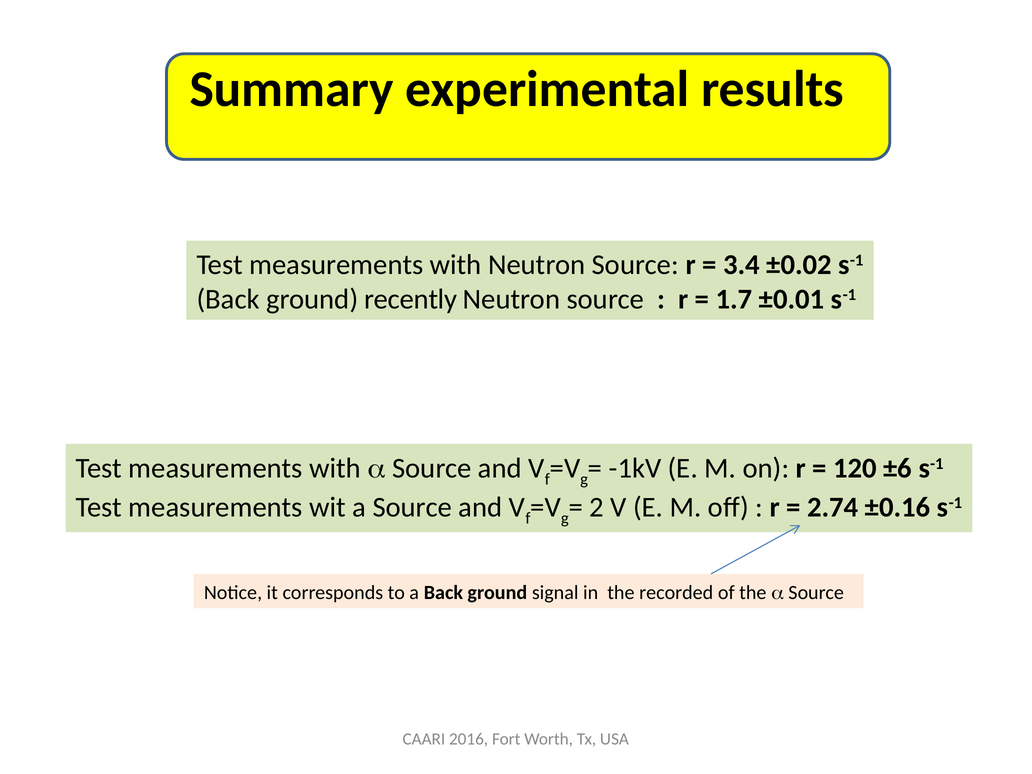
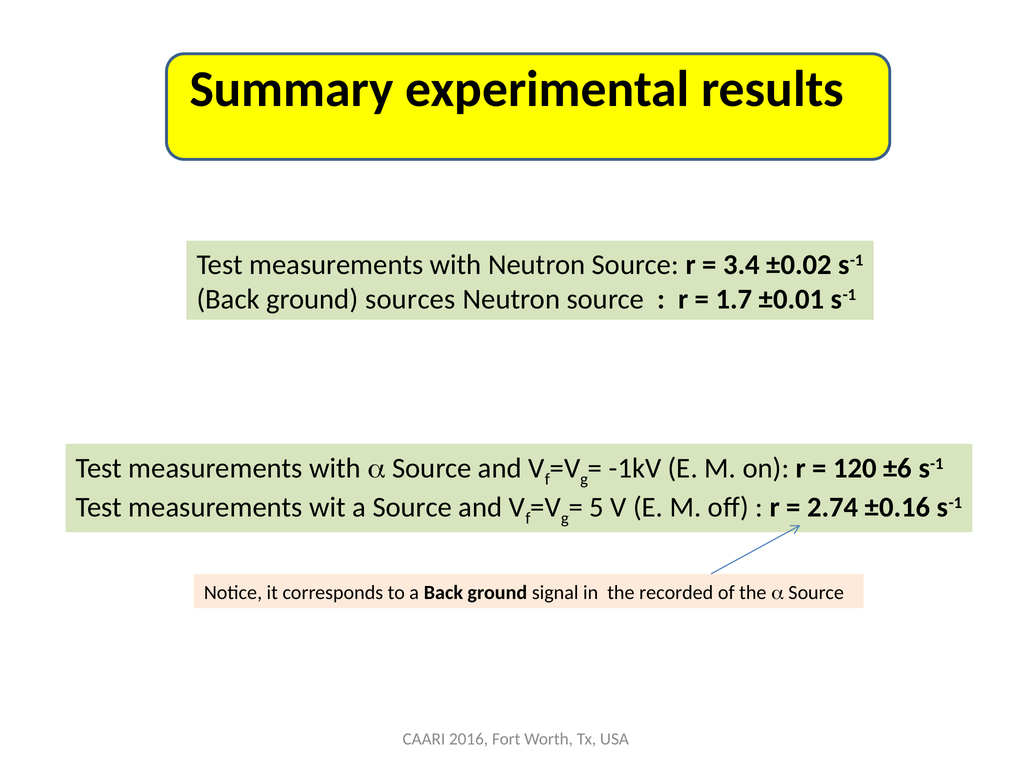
recently: recently -> sources
2: 2 -> 5
